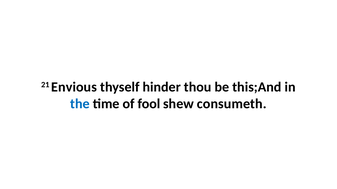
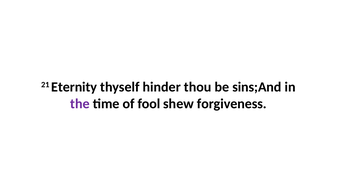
Envious: Envious -> Eternity
this;And: this;And -> sins;And
the colour: blue -> purple
consumeth: consumeth -> forgiveness
